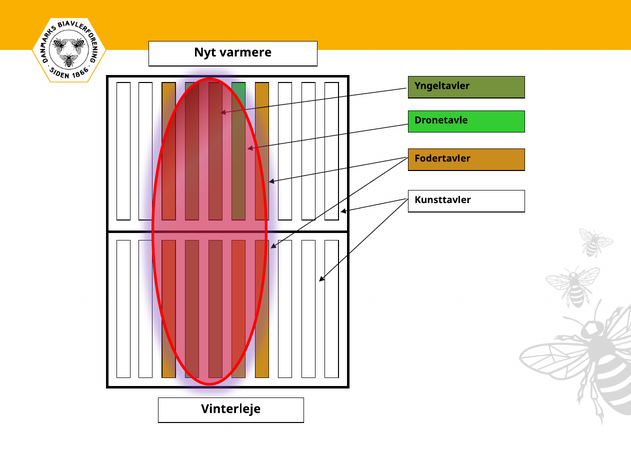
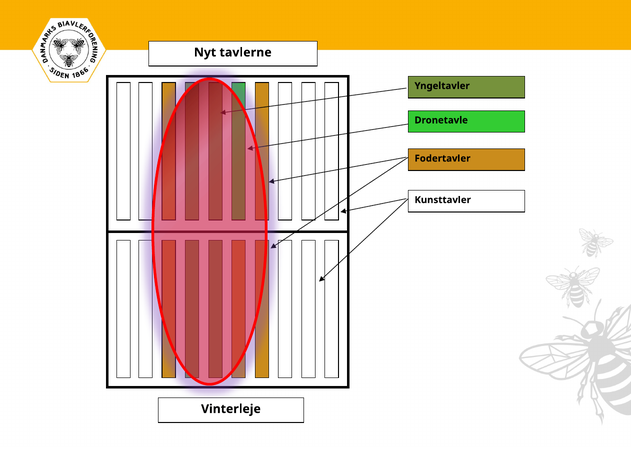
varmere: varmere -> tavlerne
